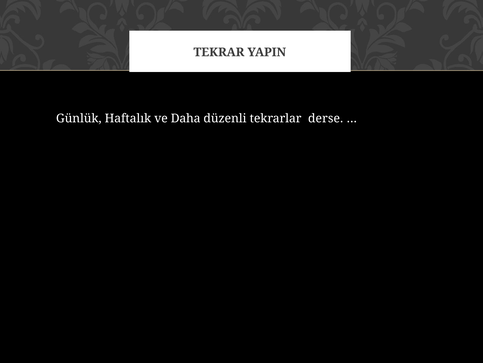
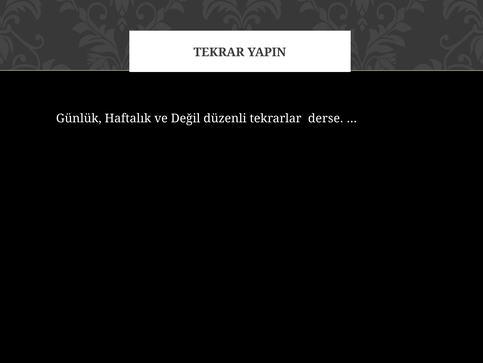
Daha: Daha -> Değil
